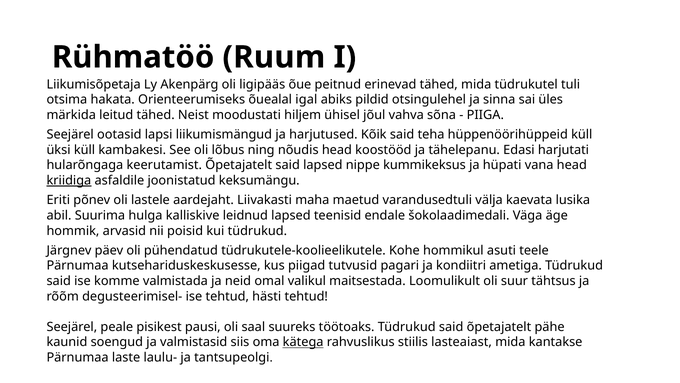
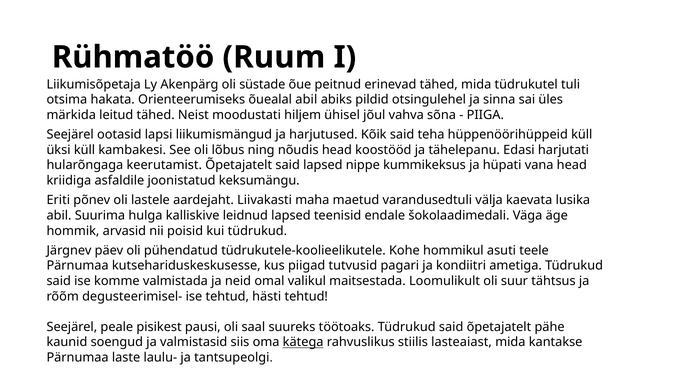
ligipääs: ligipääs -> süstade
õuealal igal: igal -> abil
kriidiga underline: present -> none
